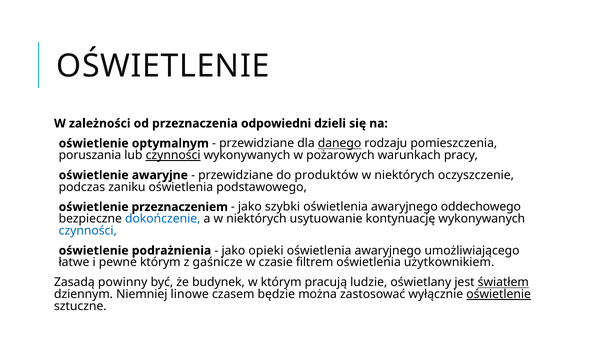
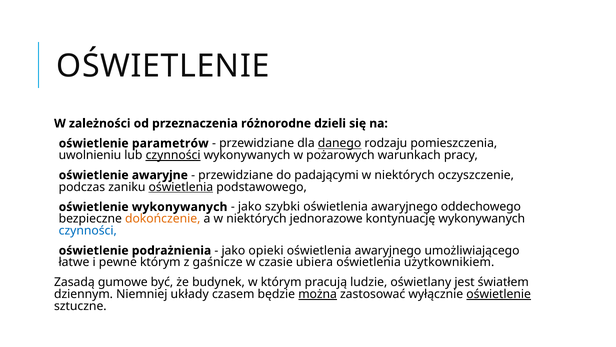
odpowiedni: odpowiedni -> różnorodne
optymalnym: optymalnym -> parametrów
poruszania: poruszania -> uwolnieniu
produktów: produktów -> padającymi
oświetlenia at (181, 187) underline: none -> present
oświetlenie przeznaczeniem: przeznaczeniem -> wykonywanych
dokończenie colour: blue -> orange
usytuowanie: usytuowanie -> jednorazowe
filtrem: filtrem -> ubiera
powinny: powinny -> gumowe
światłem underline: present -> none
linowe: linowe -> układy
można underline: none -> present
